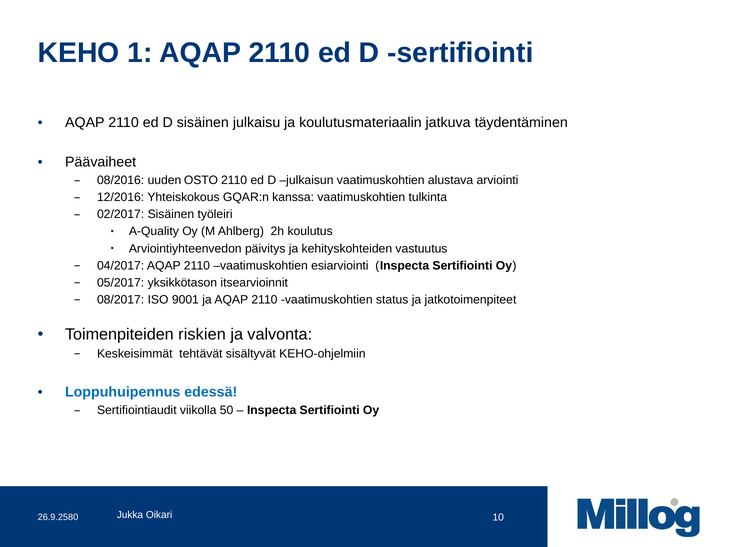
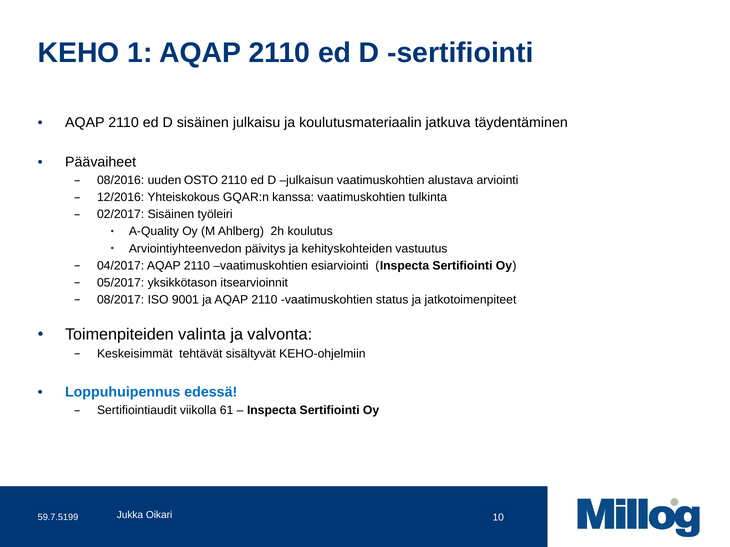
riskien: riskien -> valinta
50: 50 -> 61
26.9.2580: 26.9.2580 -> 59.7.5199
